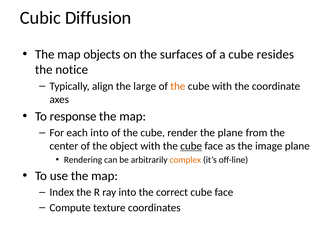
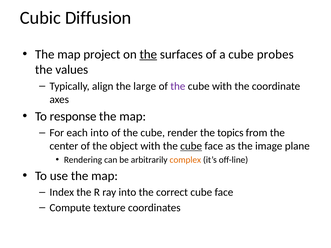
objects: objects -> project
the at (148, 54) underline: none -> present
resides: resides -> probes
notice: notice -> values
the at (178, 86) colour: orange -> purple
the plane: plane -> topics
